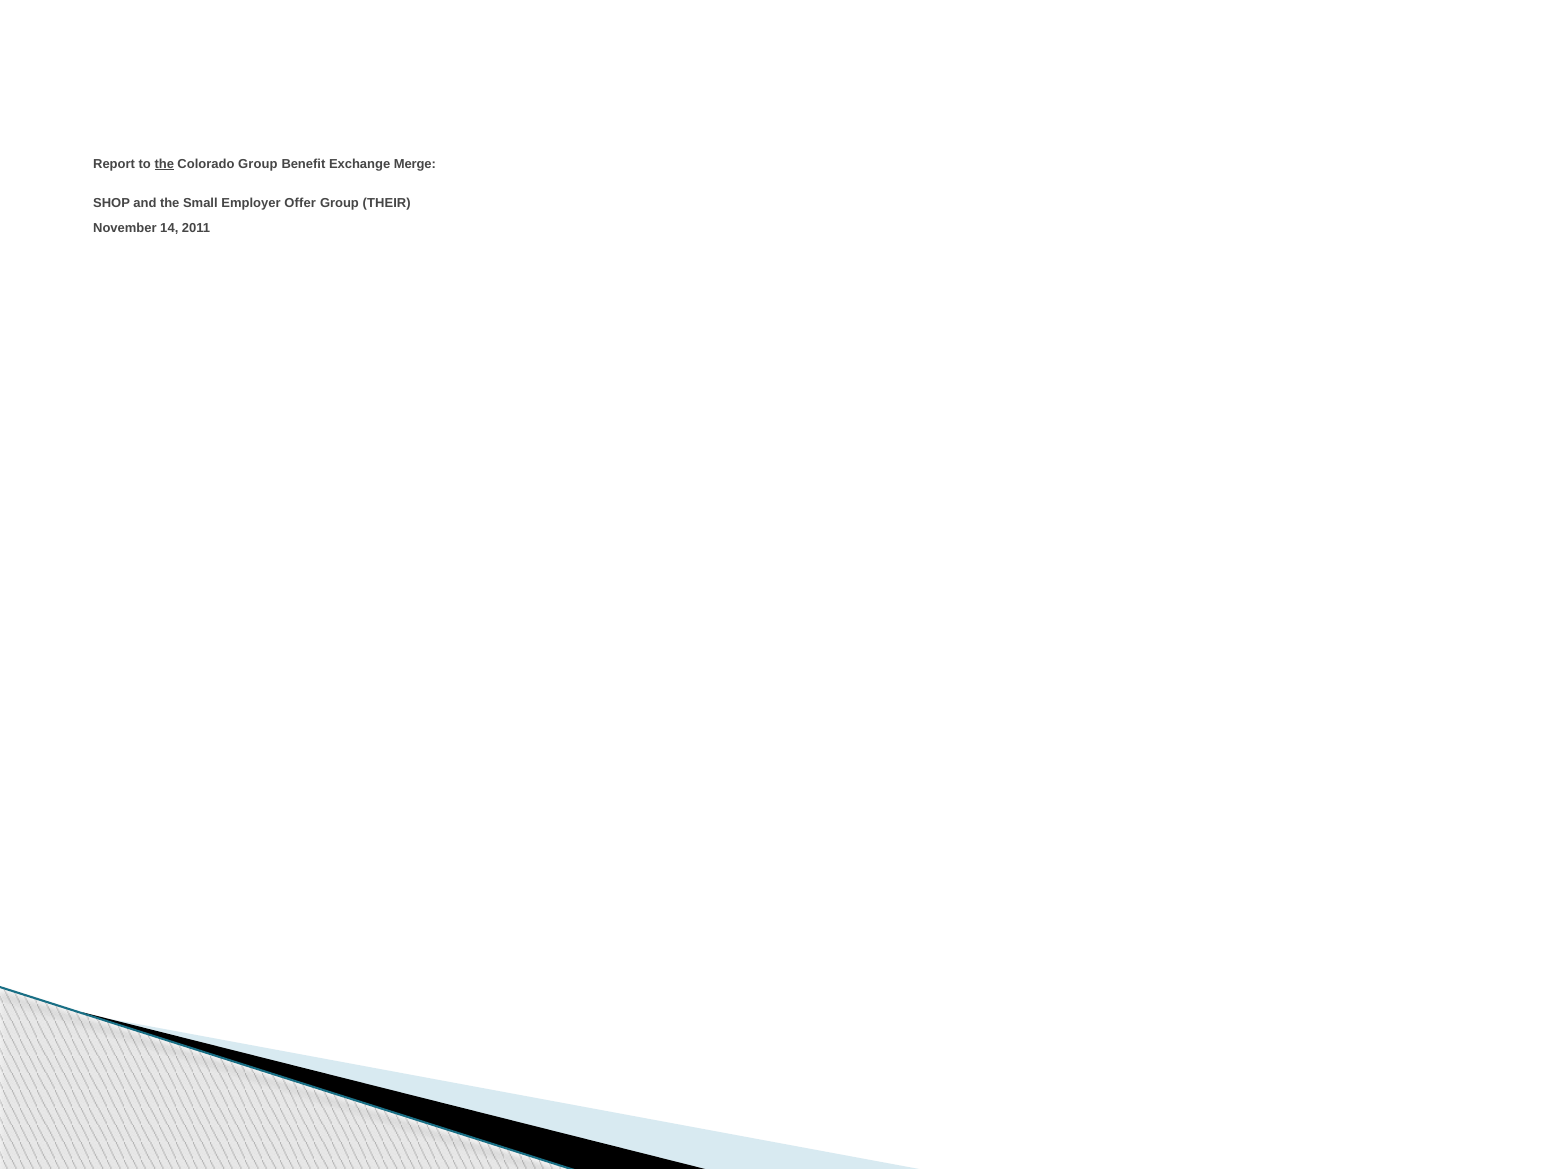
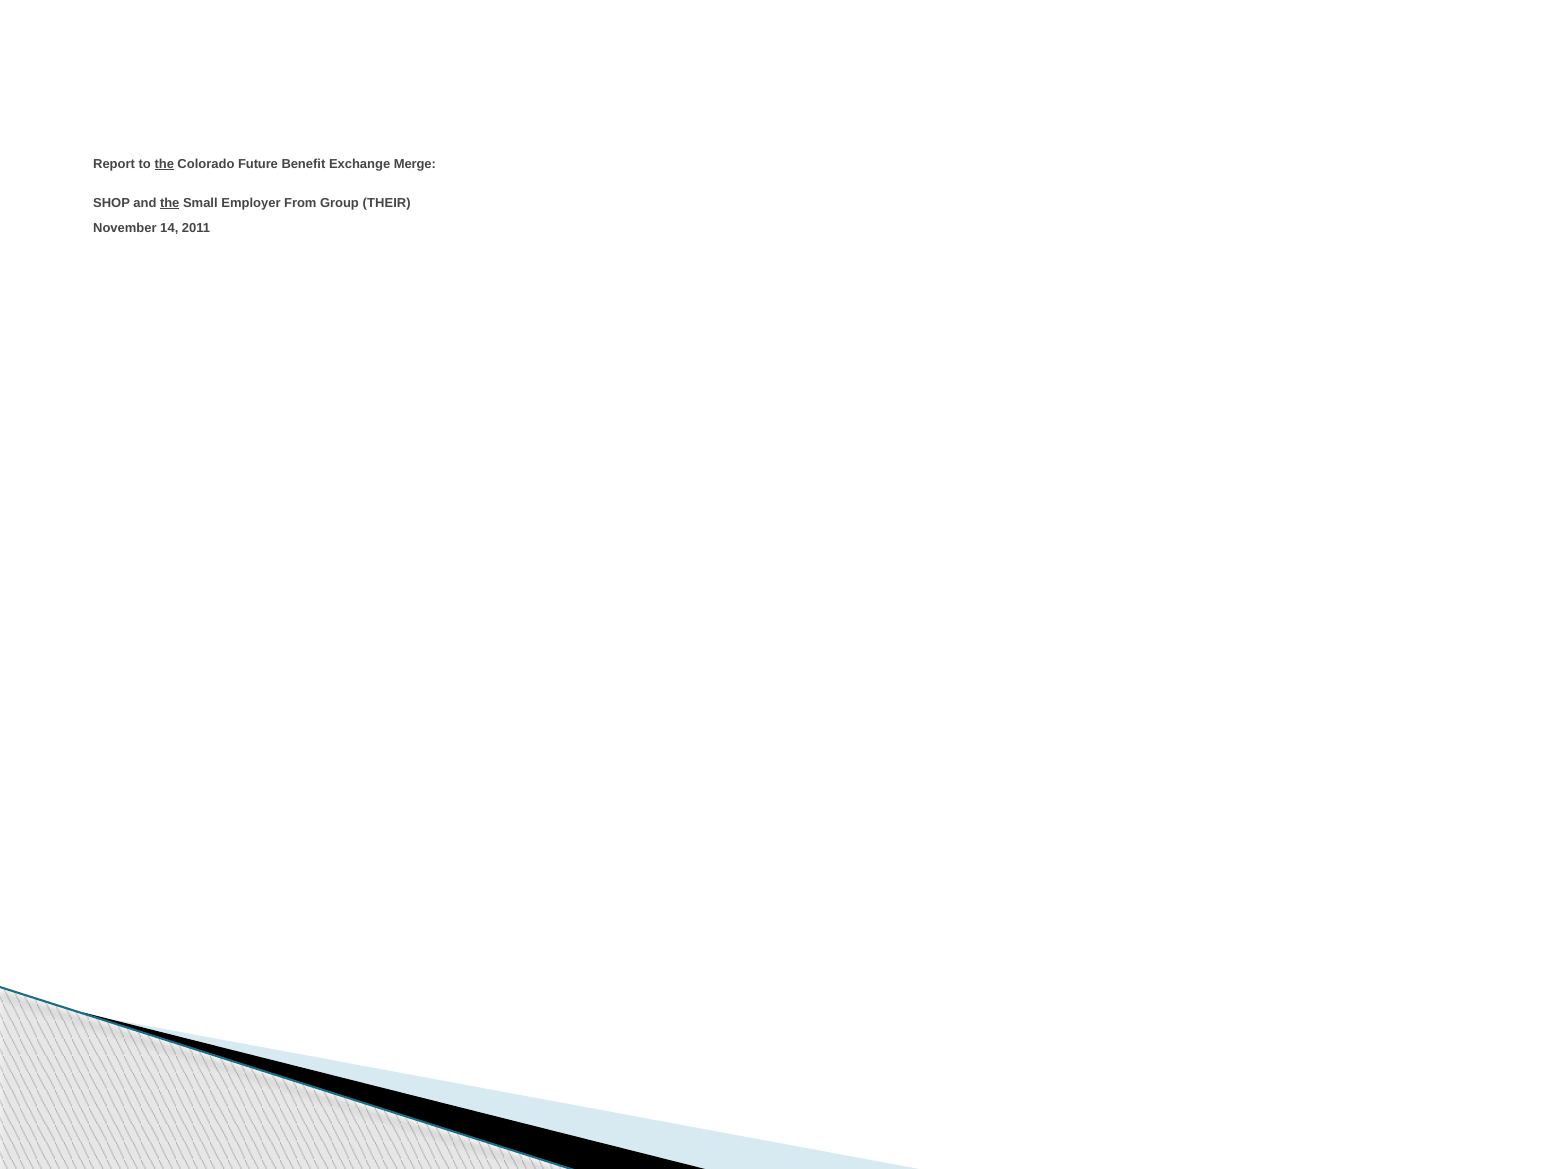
Colorado Group: Group -> Future
the at (170, 203) underline: none -> present
Offer: Offer -> From
